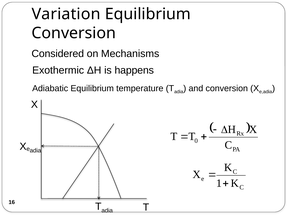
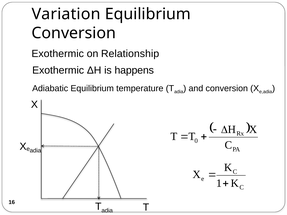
Considered at (58, 54): Considered -> Exothermic
Mechanisms: Mechanisms -> Relationship
